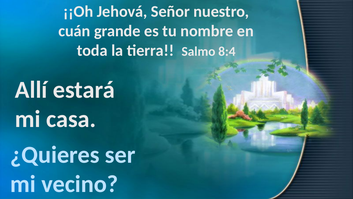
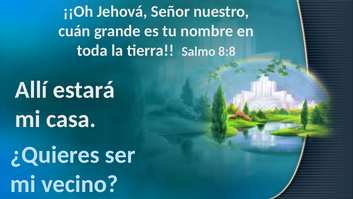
8:4: 8:4 -> 8:8
